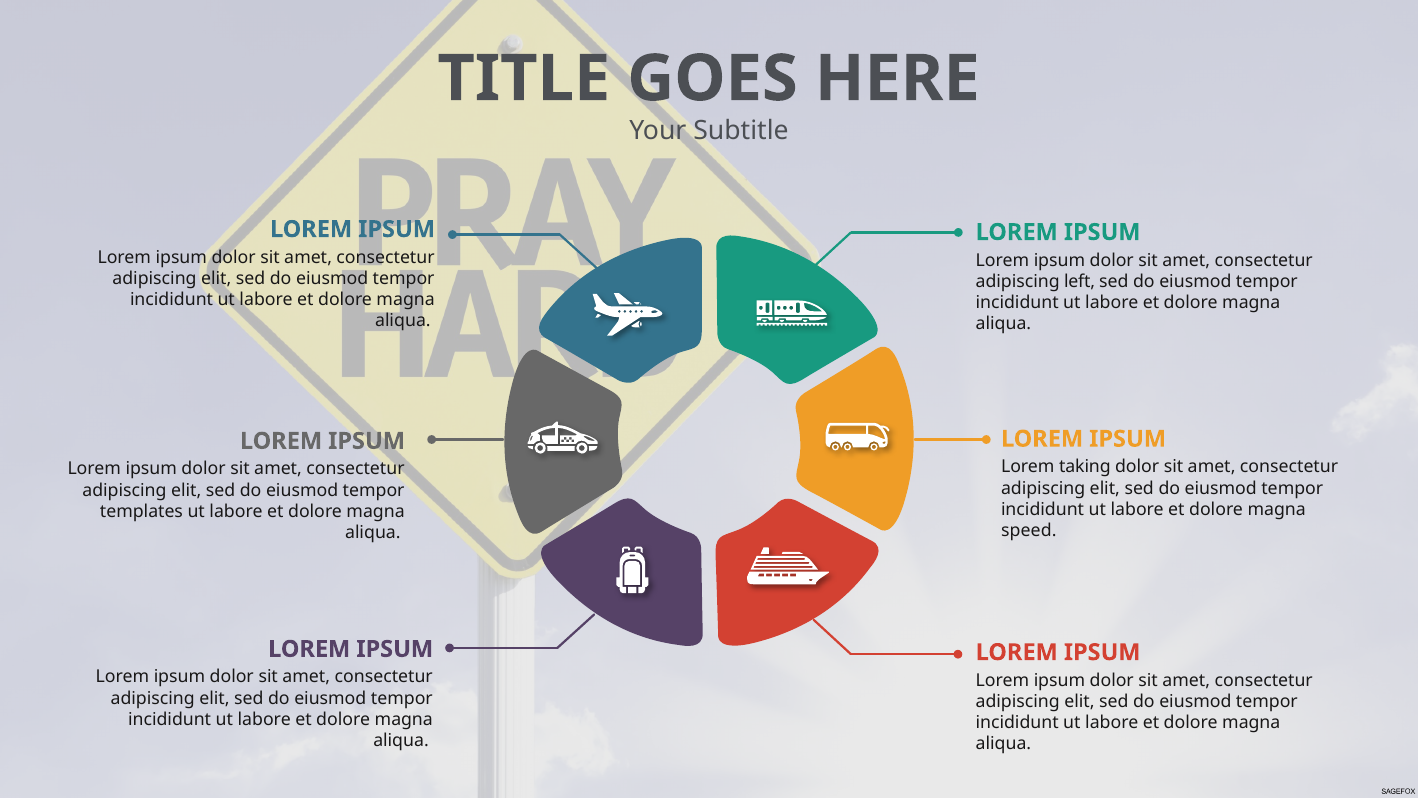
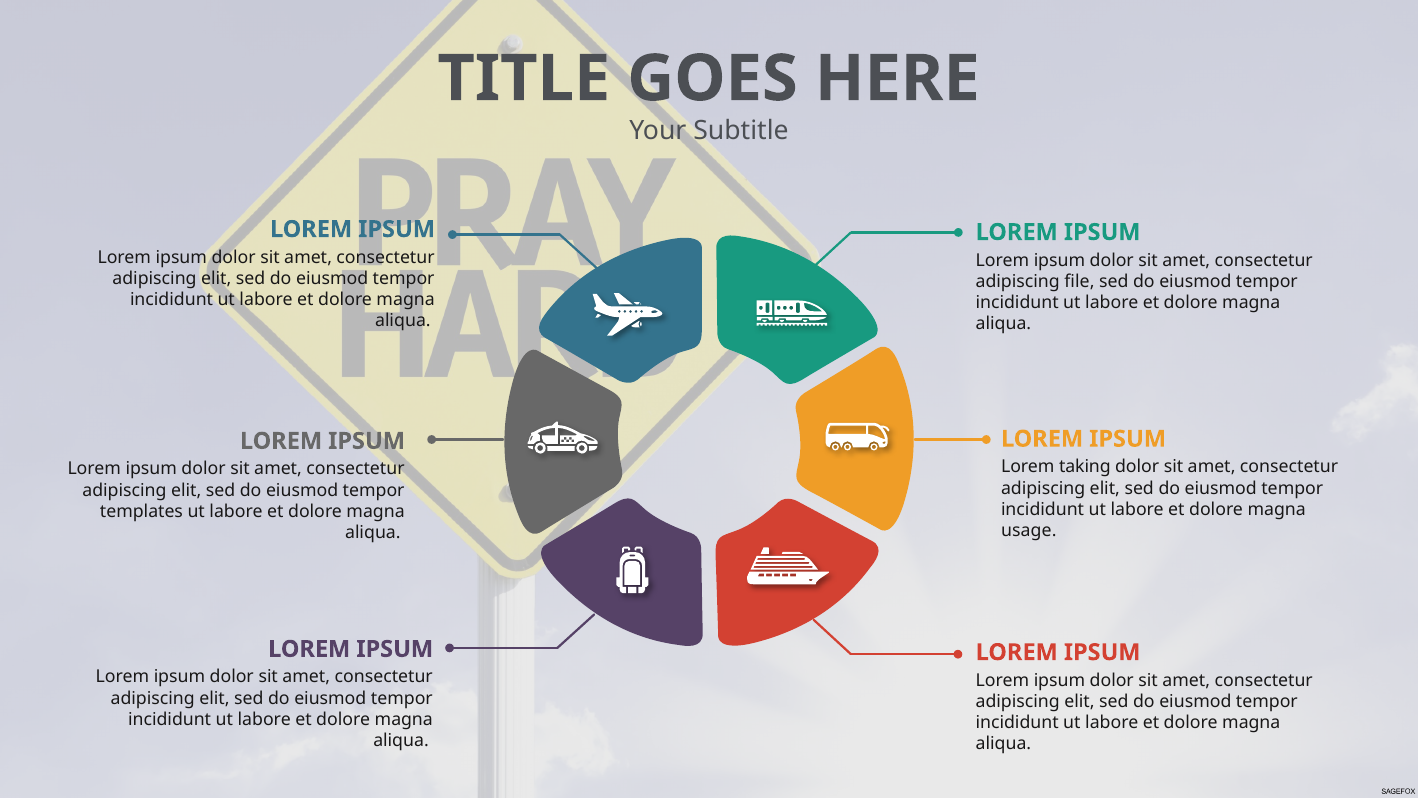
left: left -> file
speed: speed -> usage
